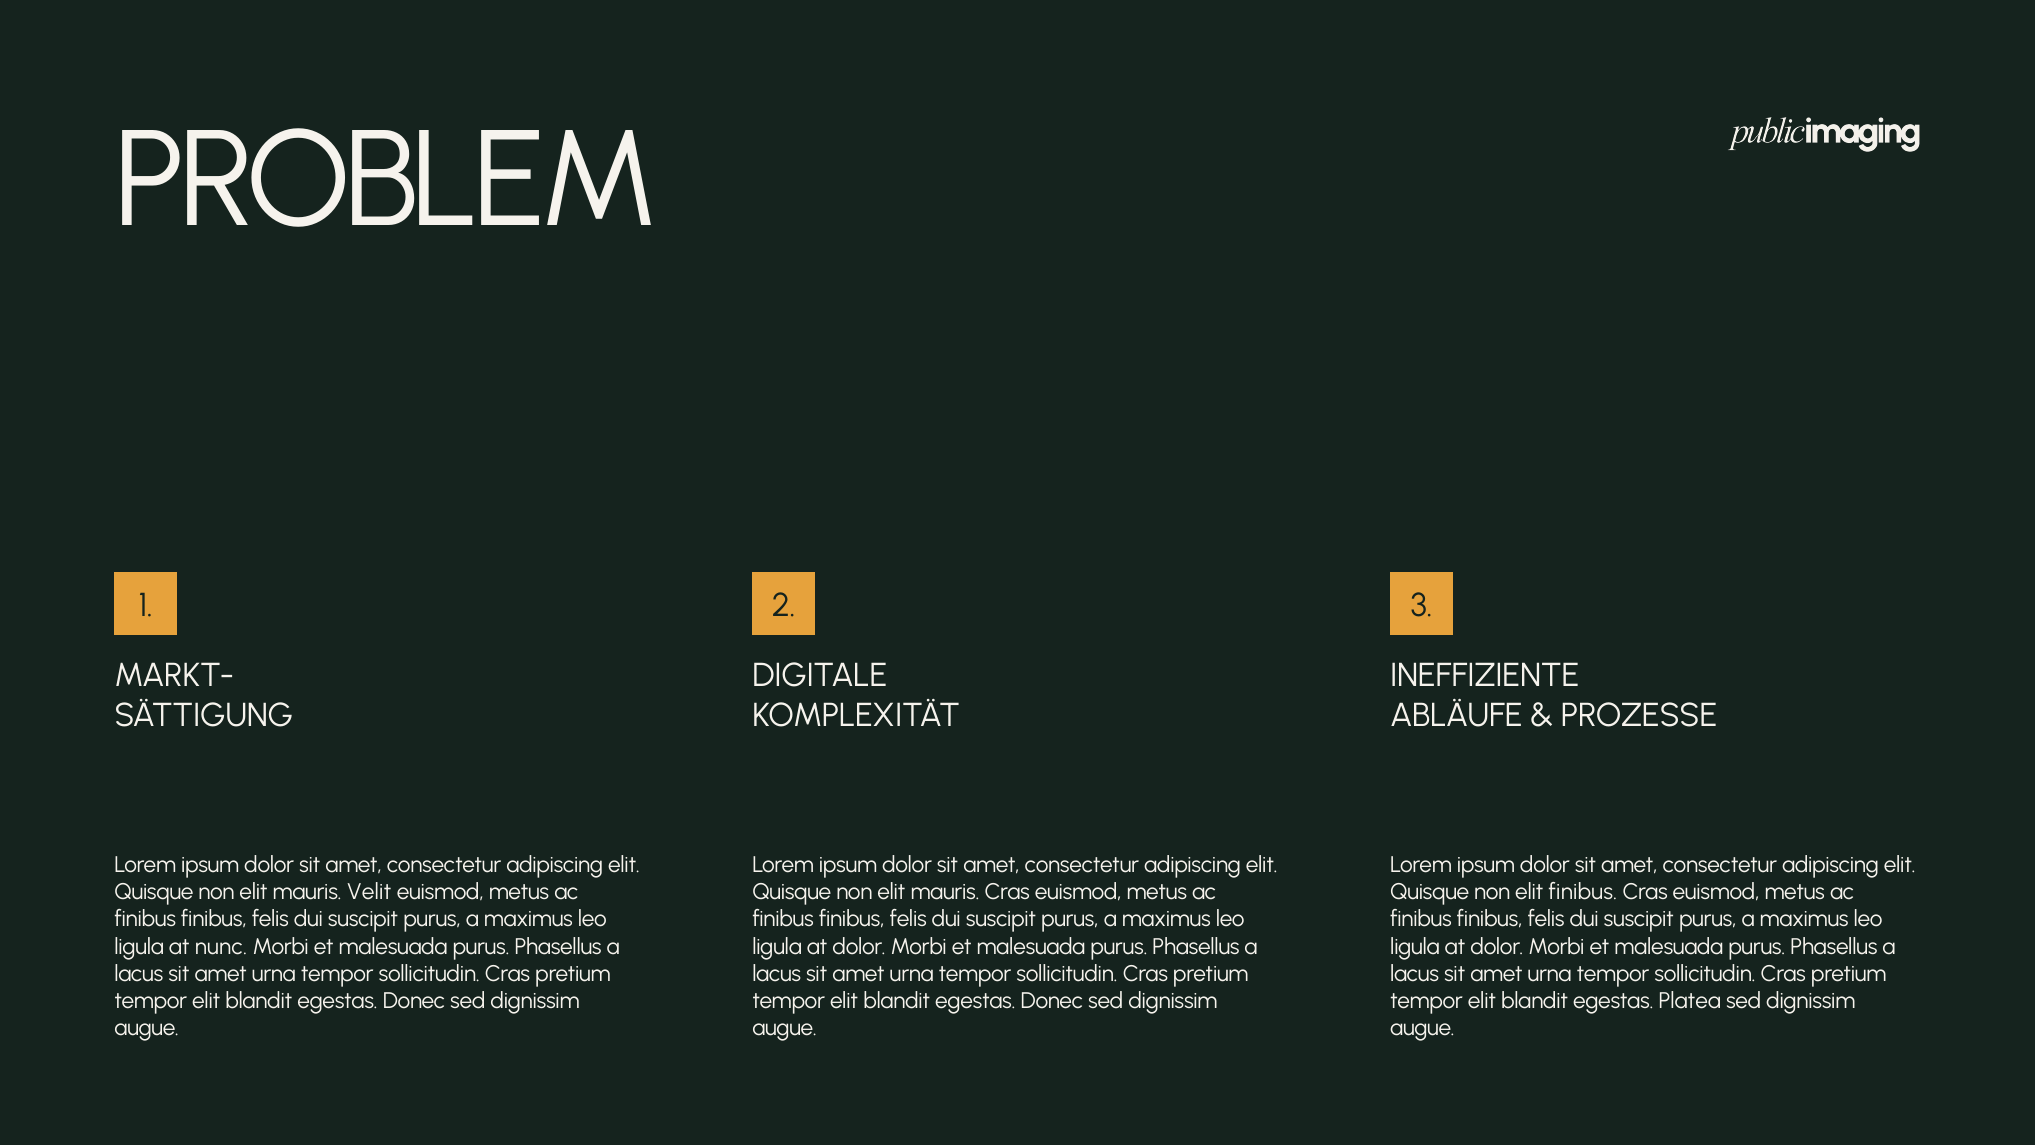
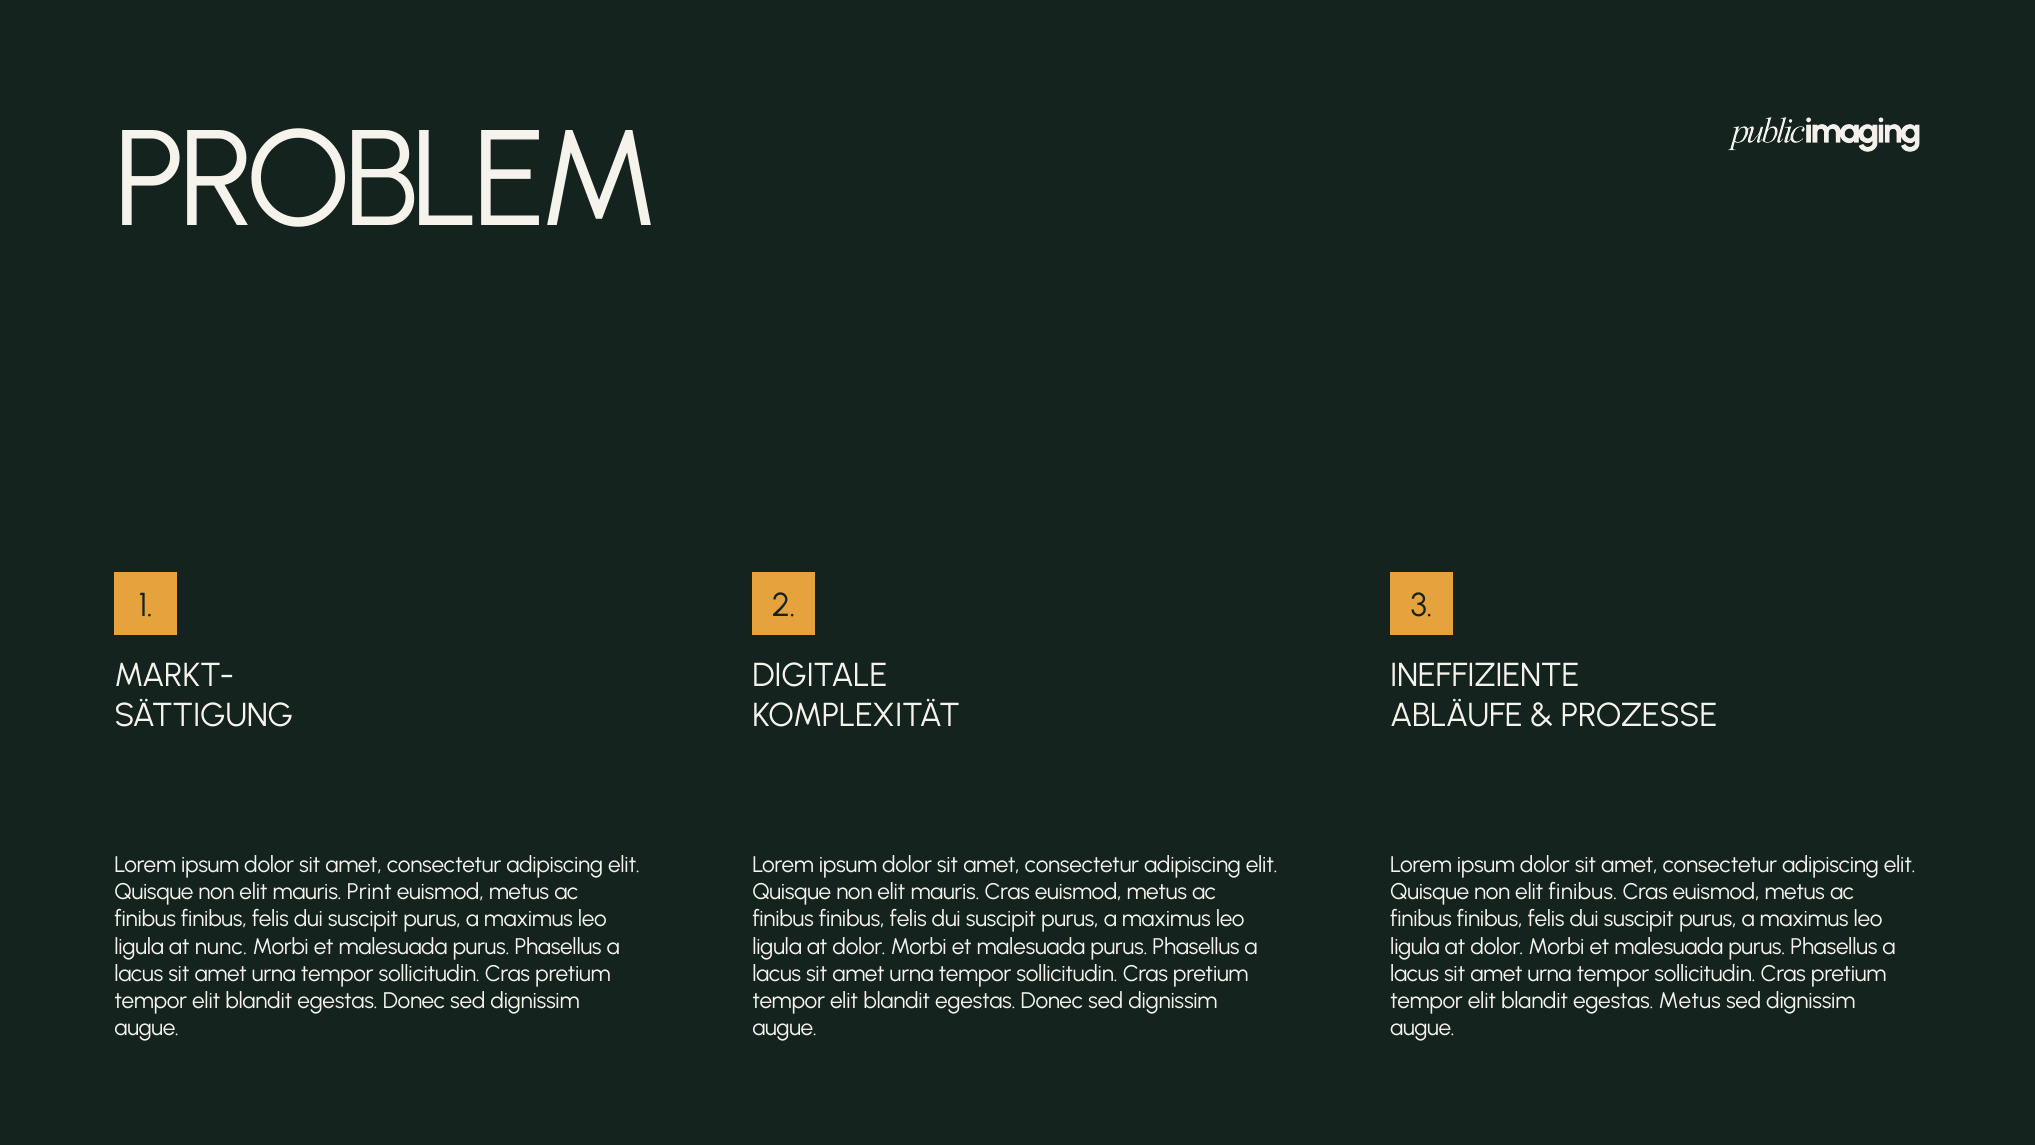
Velit: Velit -> Print
egestas Platea: Platea -> Metus
